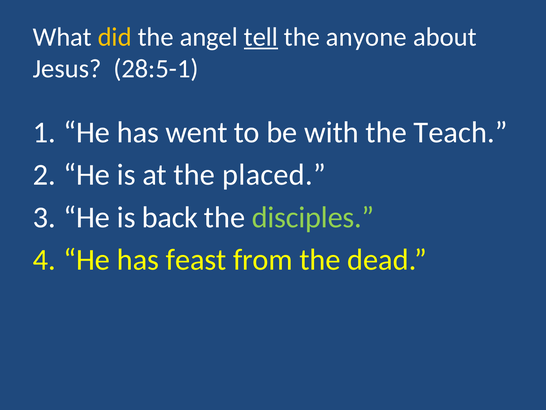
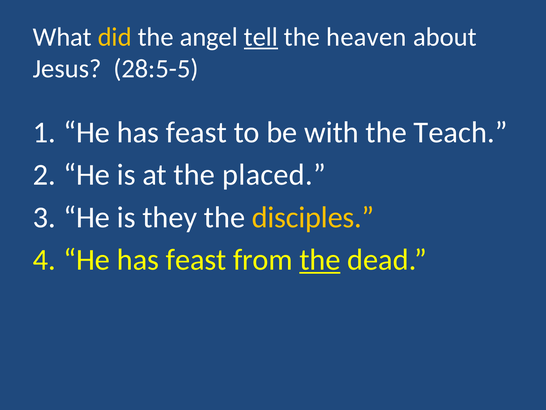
anyone: anyone -> heaven
28:5-1: 28:5-1 -> 28:5-5
went at (197, 132): went -> feast
back: back -> they
disciples colour: light green -> yellow
the at (320, 260) underline: none -> present
